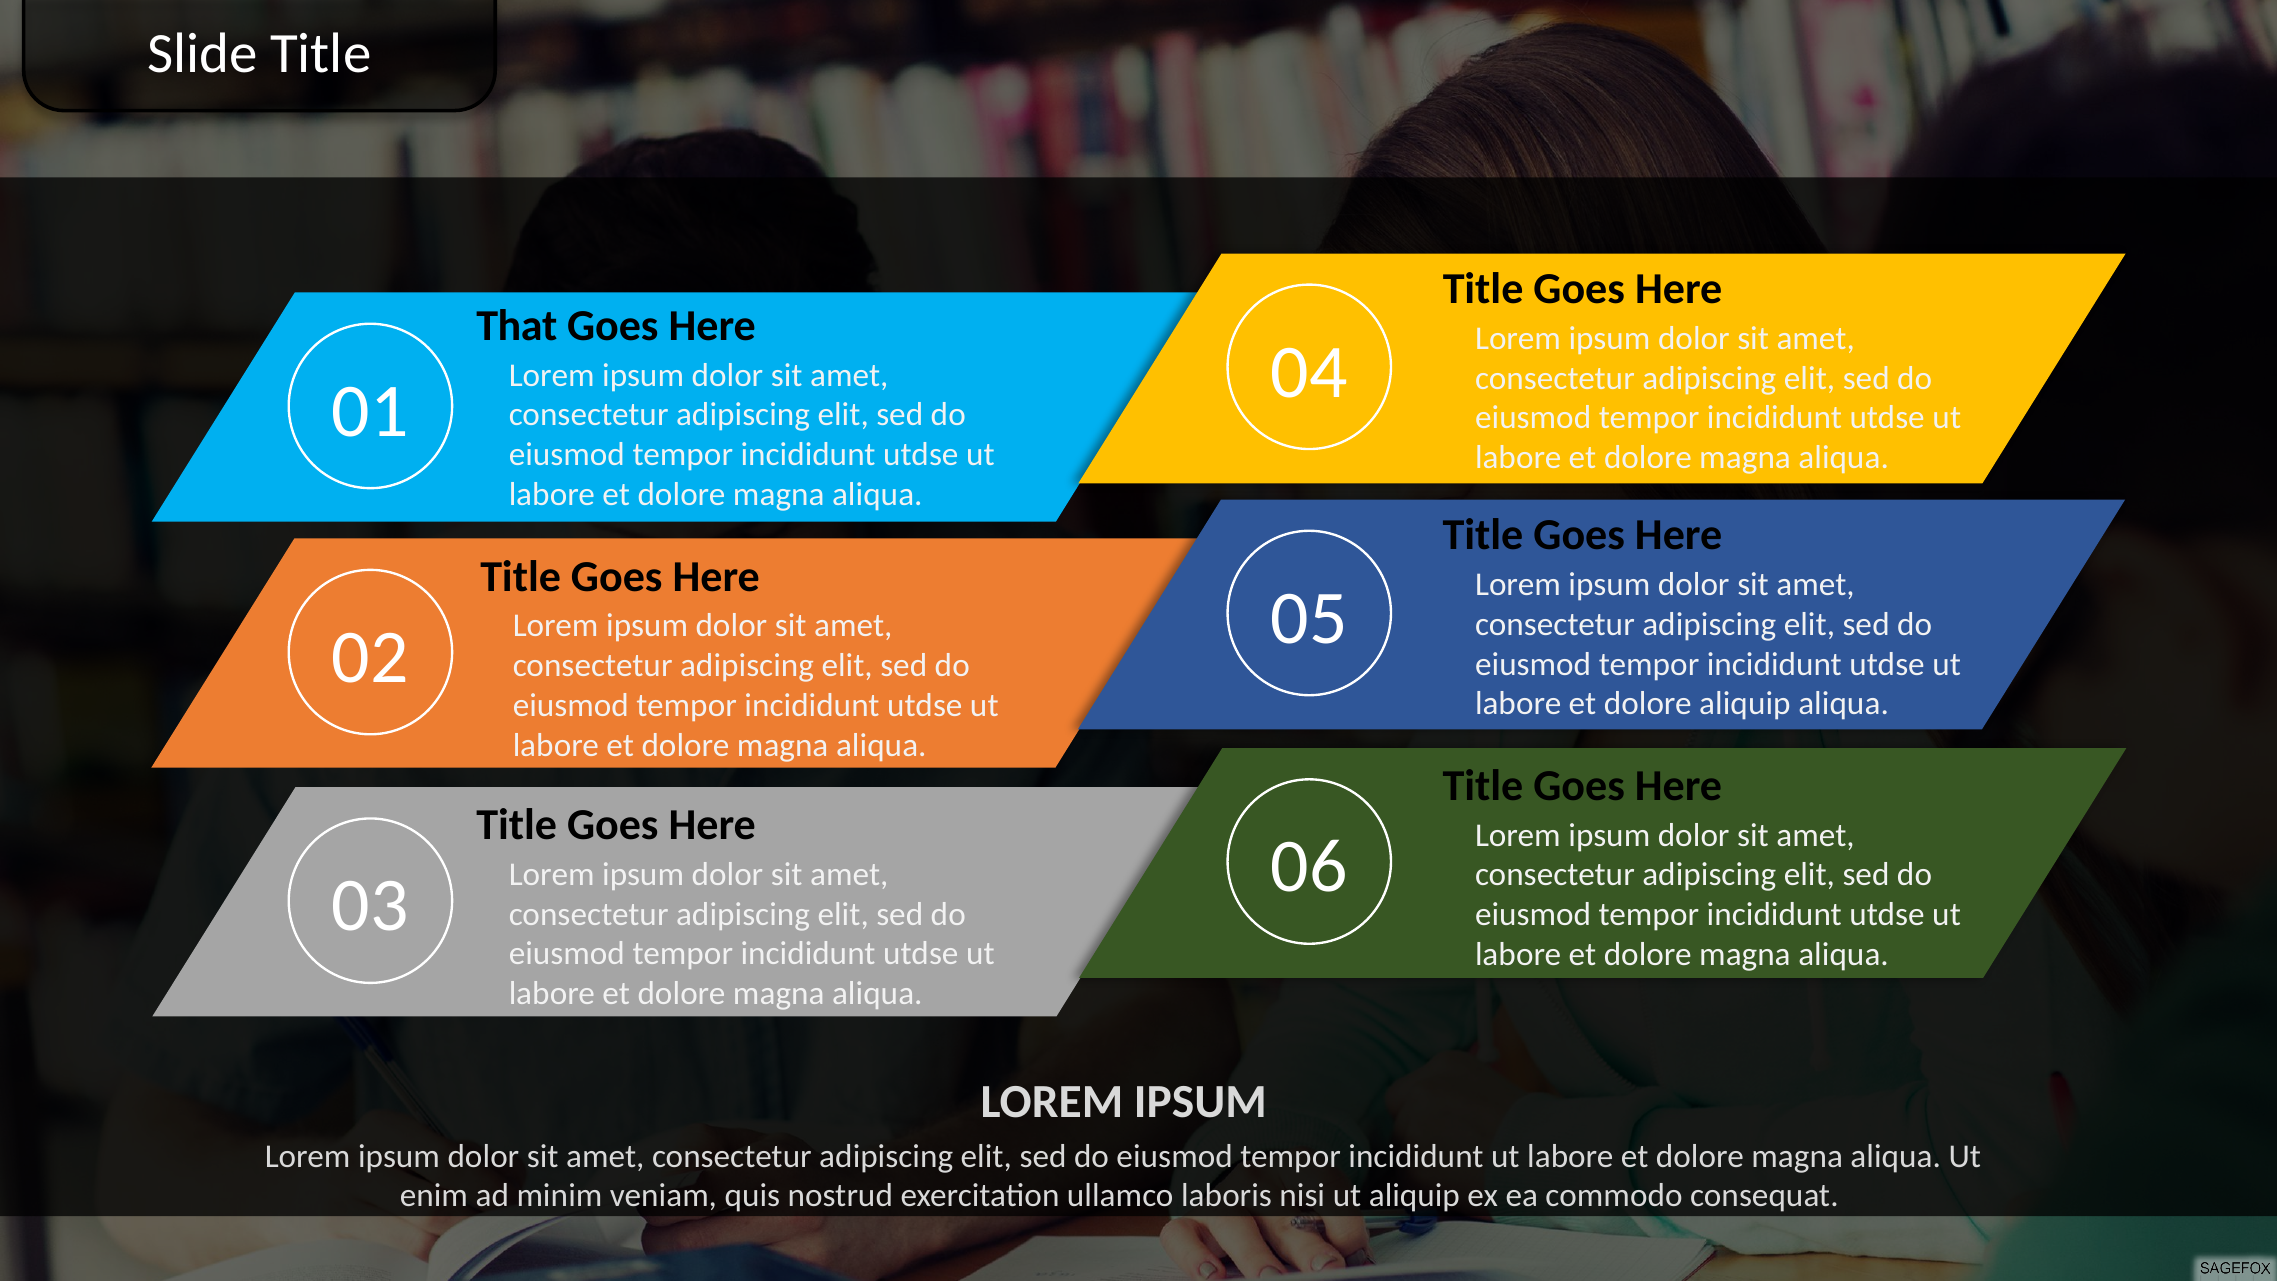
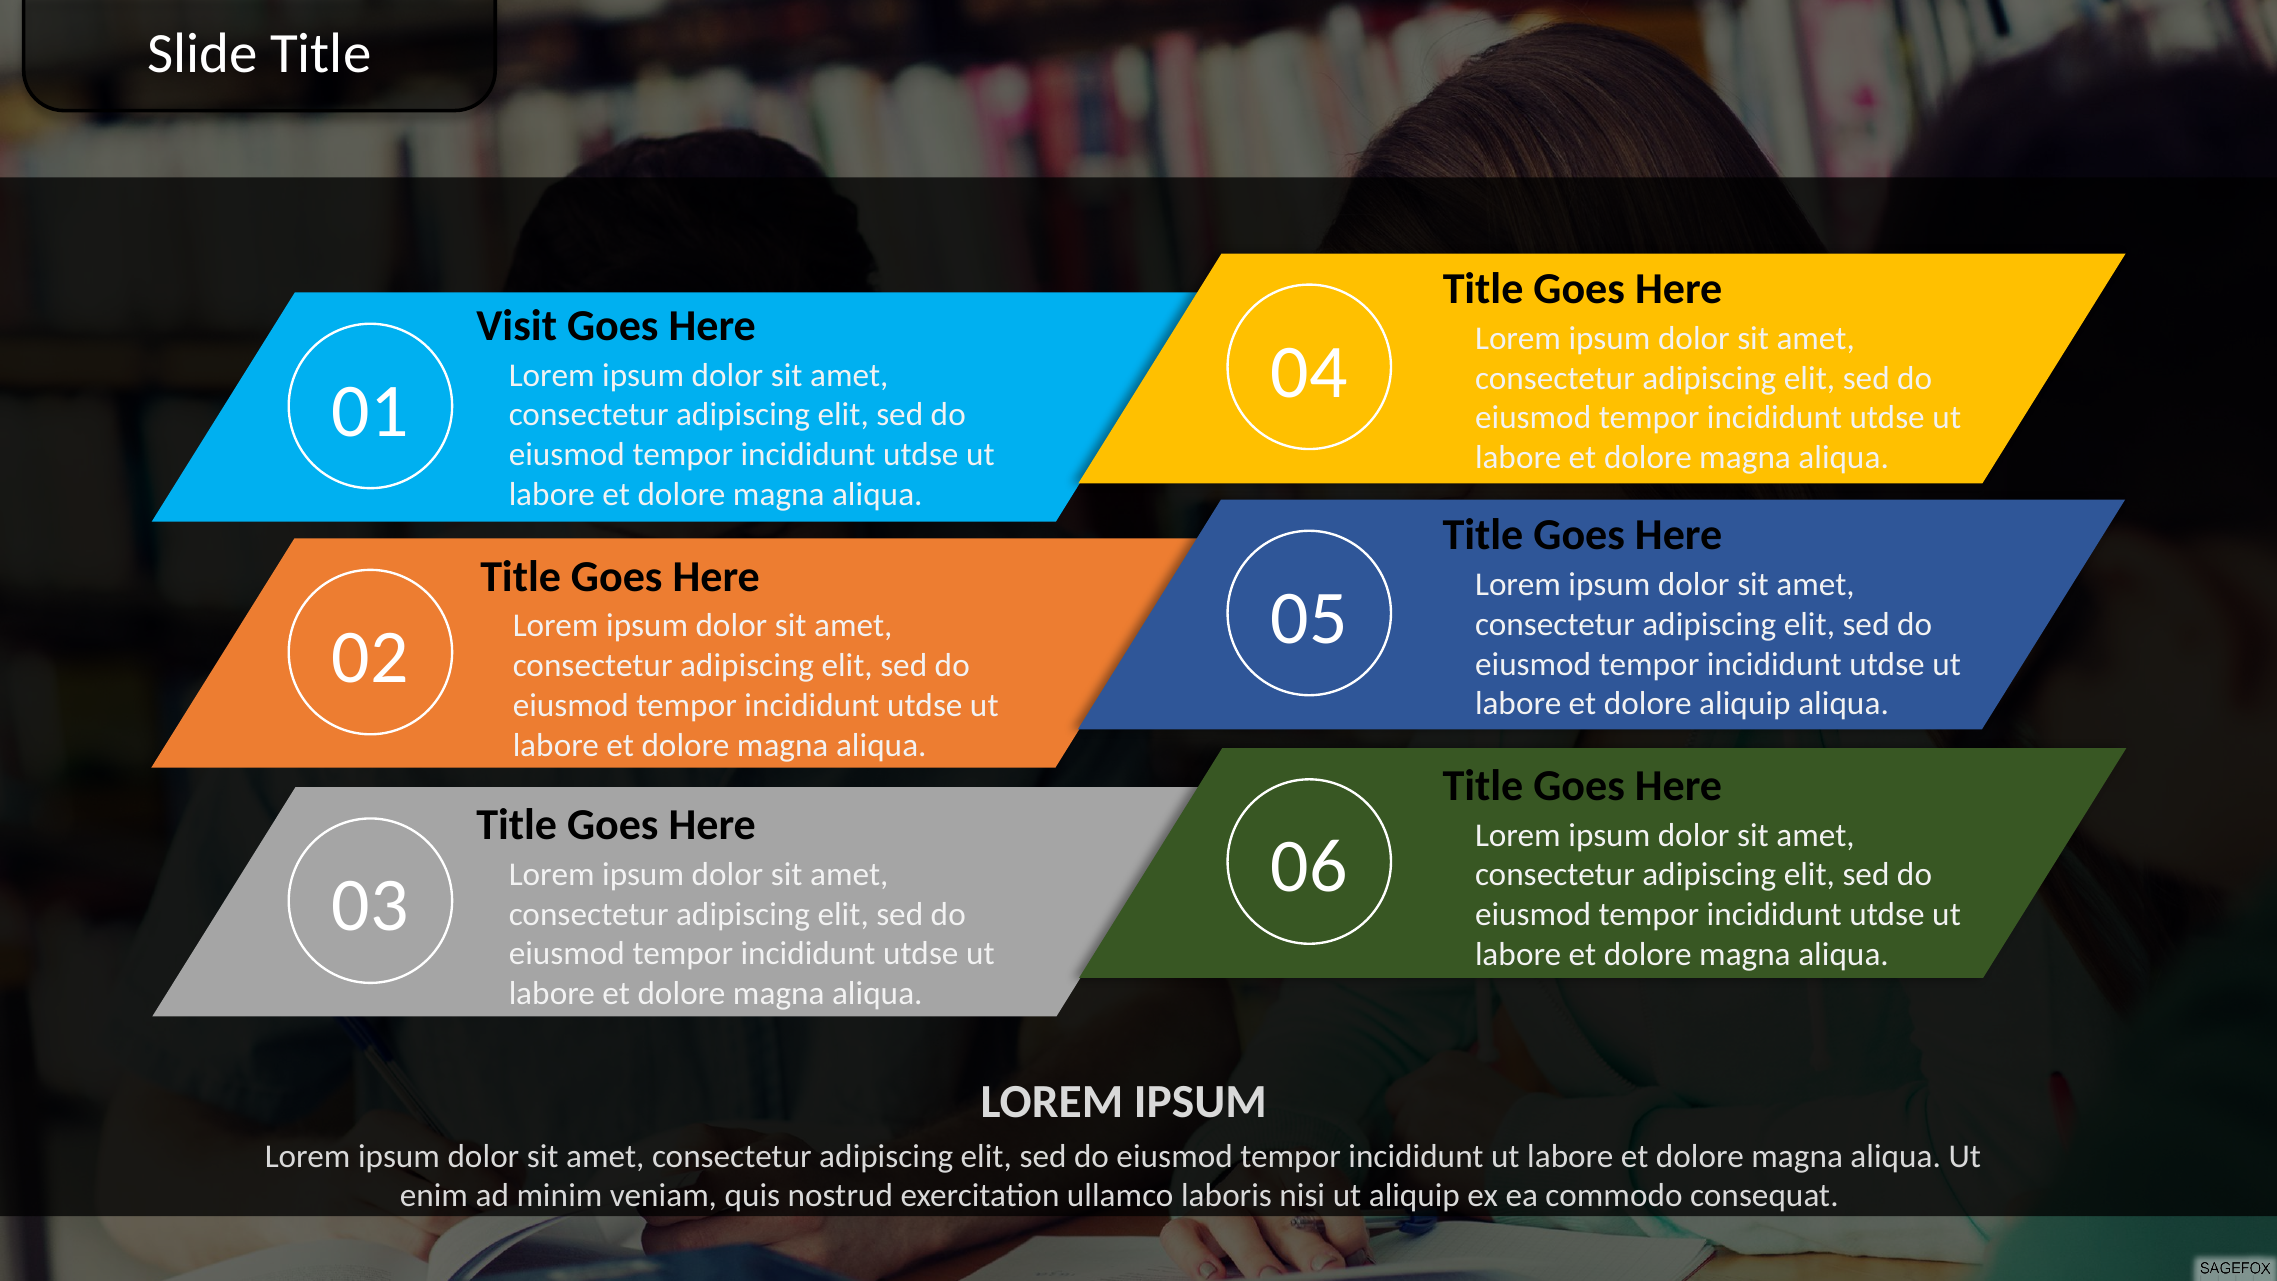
That: That -> Visit
